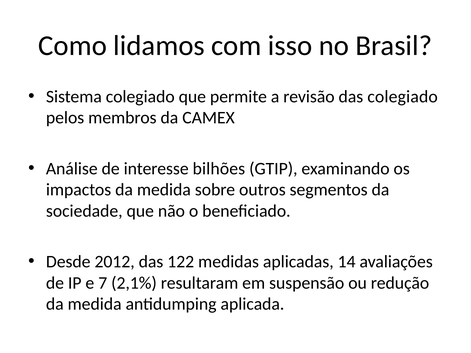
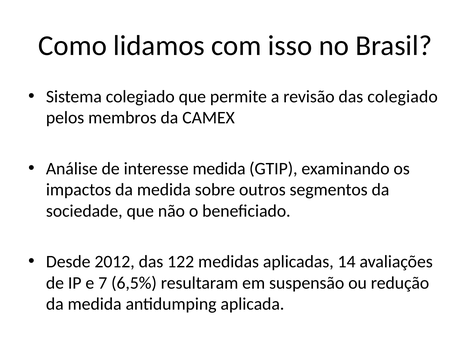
interesse bilhões: bilhões -> medida
2,1%: 2,1% -> 6,5%
